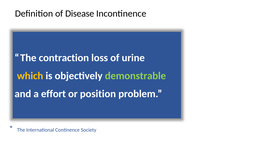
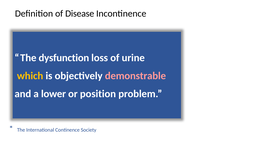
contraction: contraction -> dysfunction
demonstrable colour: light green -> pink
effort: effort -> lower
